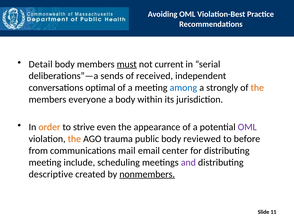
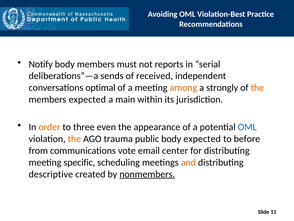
Detail: Detail -> Notify
must underline: present -> none
current: current -> reports
among colour: blue -> orange
members everyone: everyone -> expected
a body: body -> main
strive: strive -> three
OML at (247, 127) colour: purple -> blue
body reviewed: reviewed -> expected
mail: mail -> vote
include: include -> specific
and colour: purple -> orange
